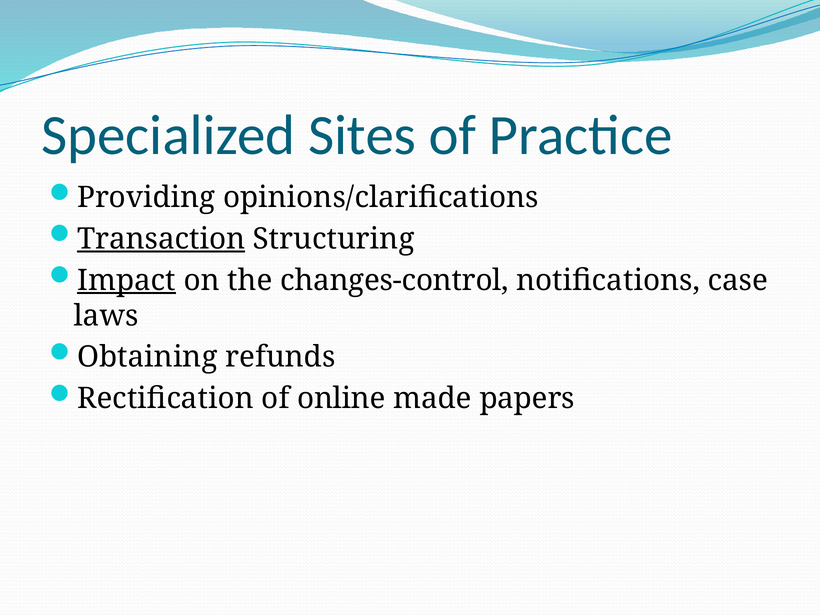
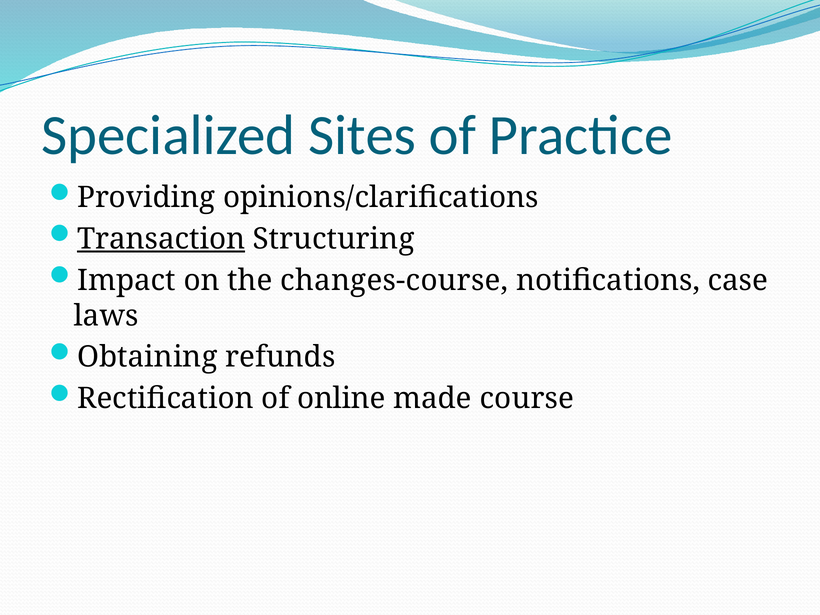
Impact underline: present -> none
changes-control: changes-control -> changes-course
papers: papers -> course
